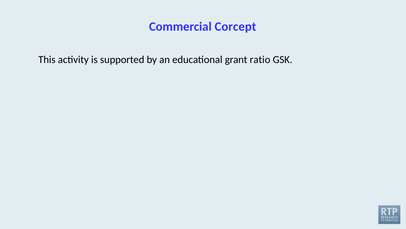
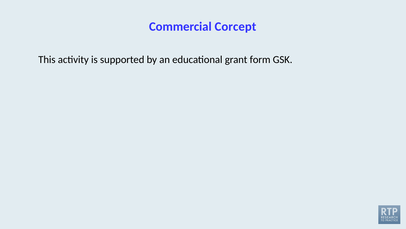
ratio: ratio -> form
